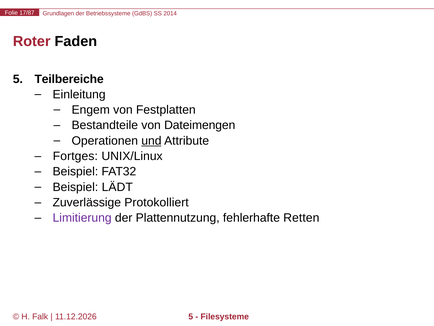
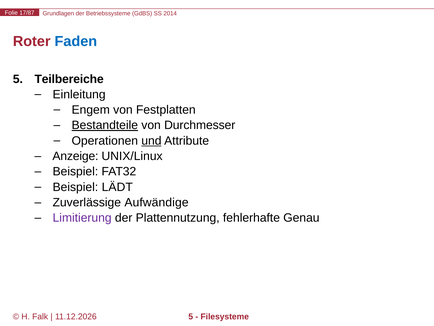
Faden colour: black -> blue
Bestandteile underline: none -> present
Dateimengen: Dateimengen -> Durchmesser
Fortges: Fortges -> Anzeige
Protokolliert: Protokolliert -> Aufwändige
Retten: Retten -> Genau
